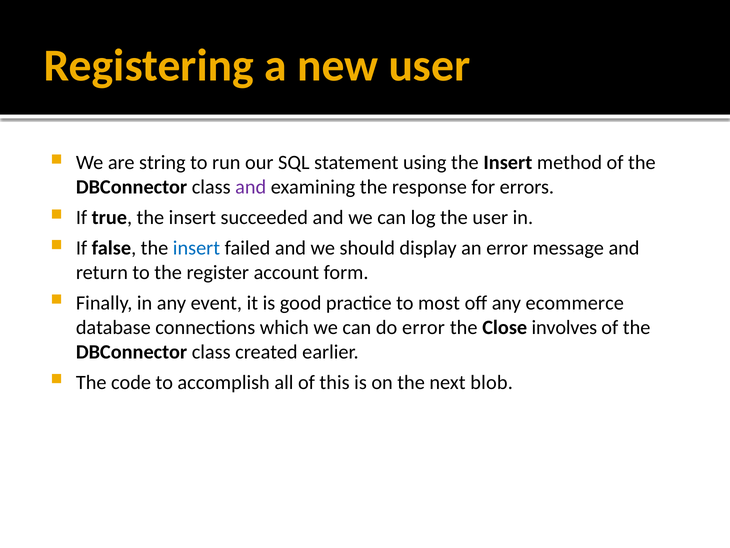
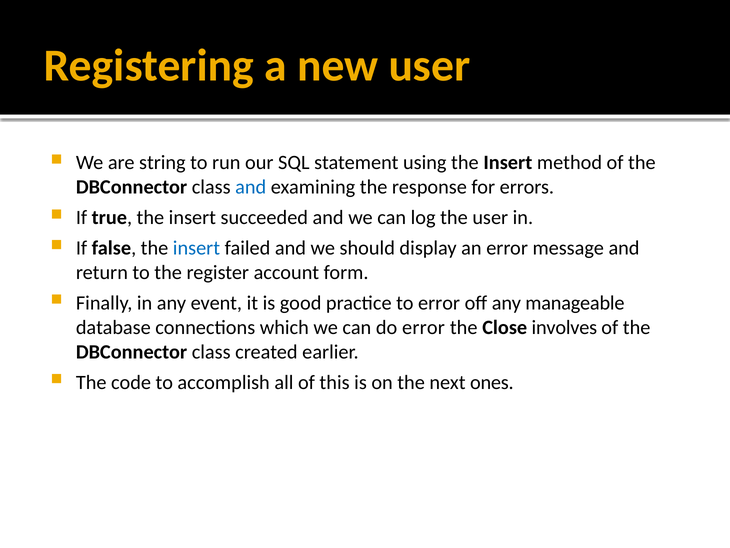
and at (251, 187) colour: purple -> blue
to most: most -> error
ecommerce: ecommerce -> manageable
blob: blob -> ones
